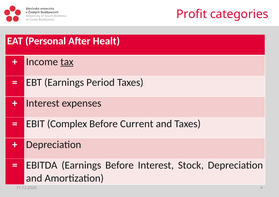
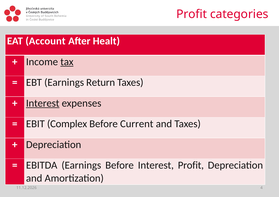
Personal: Personal -> Account
Period: Period -> Return
Interest at (43, 103) underline: none -> present
Interest Stock: Stock -> Profit
